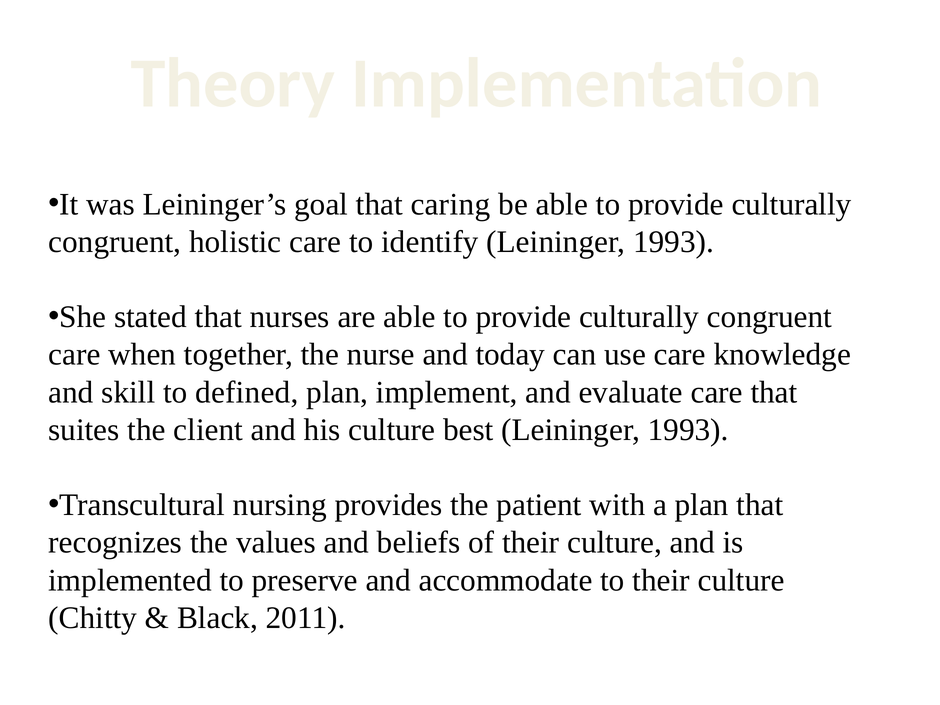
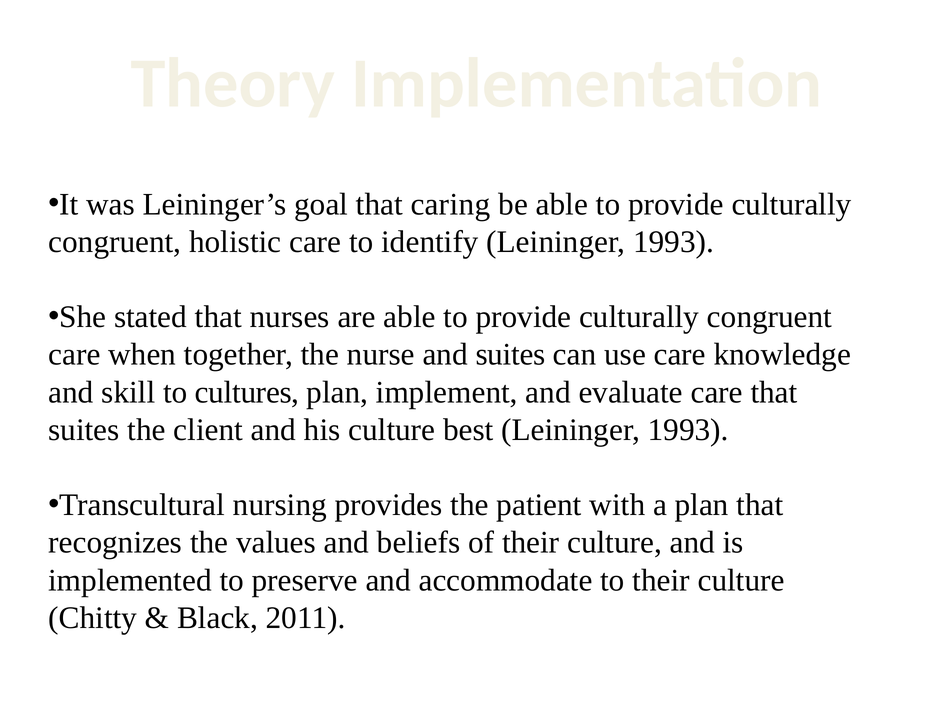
and today: today -> suites
defined: defined -> cultures
